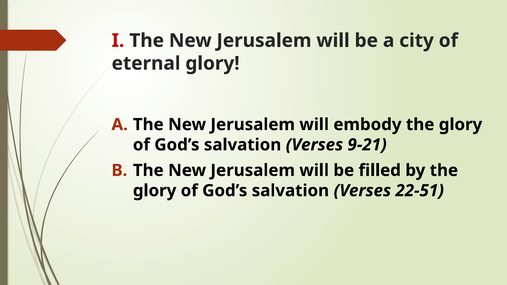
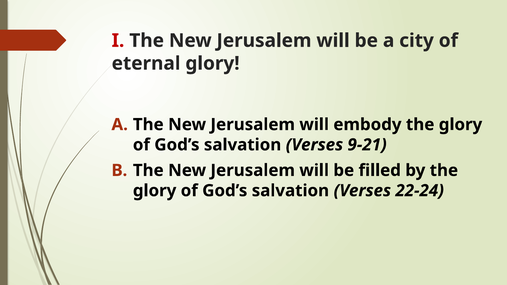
22-51: 22-51 -> 22-24
